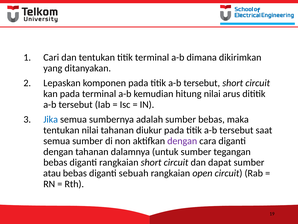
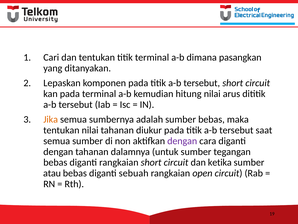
dikirimkan: dikirimkan -> pasangkan
Jika colour: blue -> orange
dapat: dapat -> ketika
